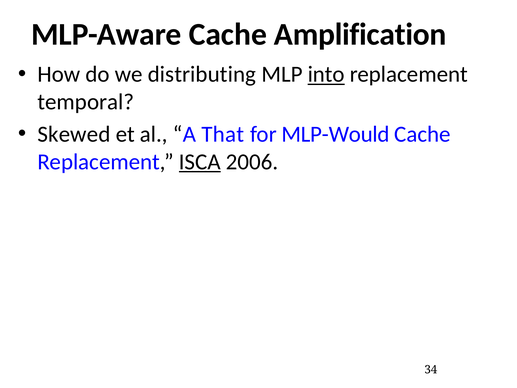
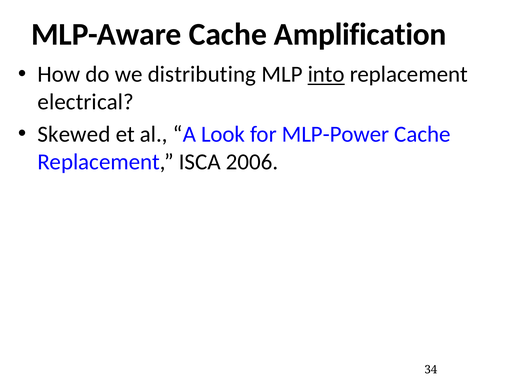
temporal: temporal -> electrical
That: That -> Look
MLP-Would: MLP-Would -> MLP-Power
ISCA underline: present -> none
